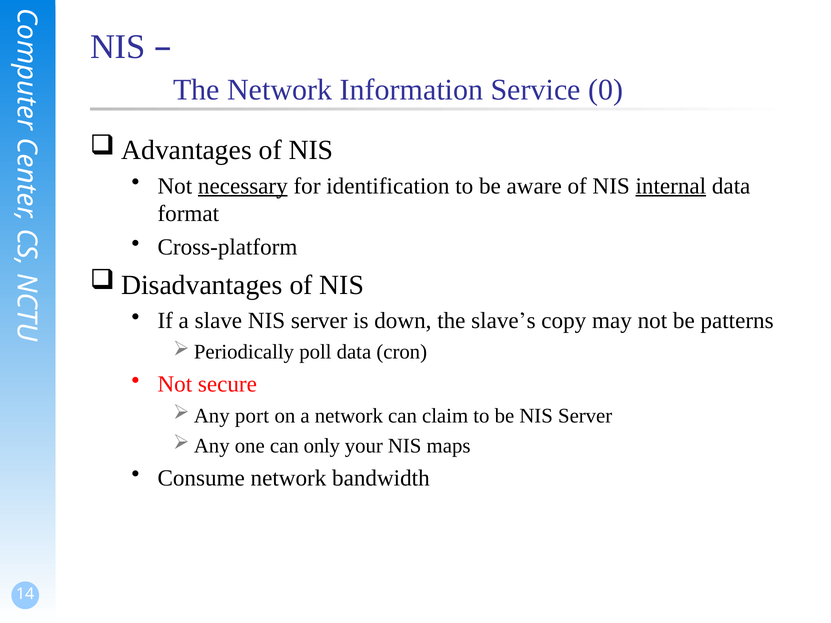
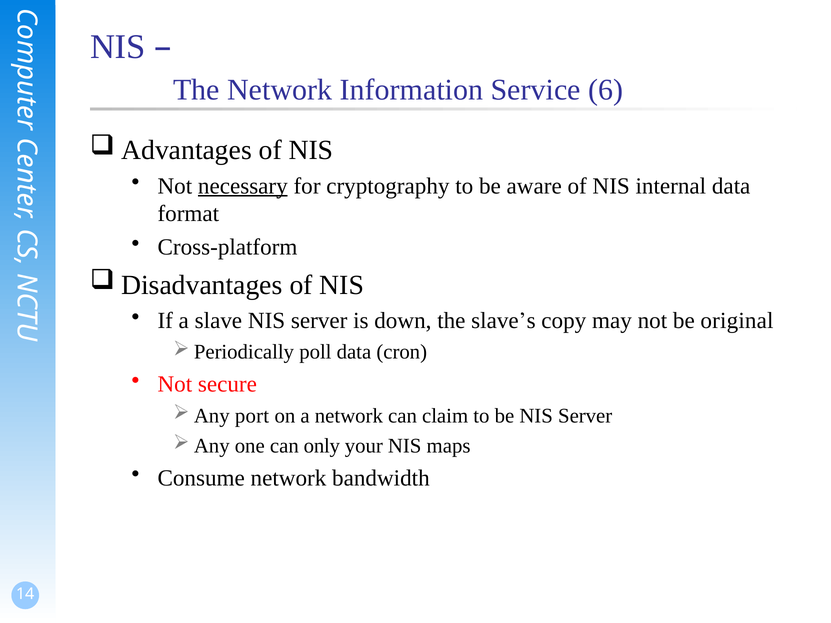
0: 0 -> 6
identification: identification -> cryptography
internal underline: present -> none
patterns: patterns -> original
